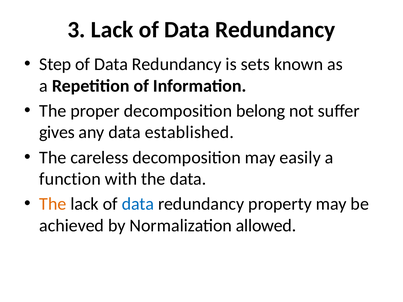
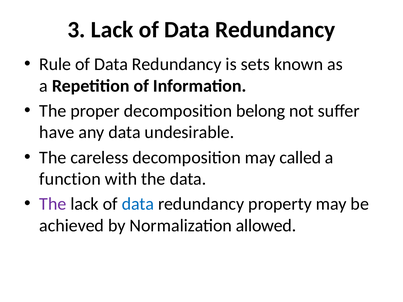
Step: Step -> Rule
gives: gives -> have
established: established -> undesirable
easily: easily -> called
The at (53, 204) colour: orange -> purple
